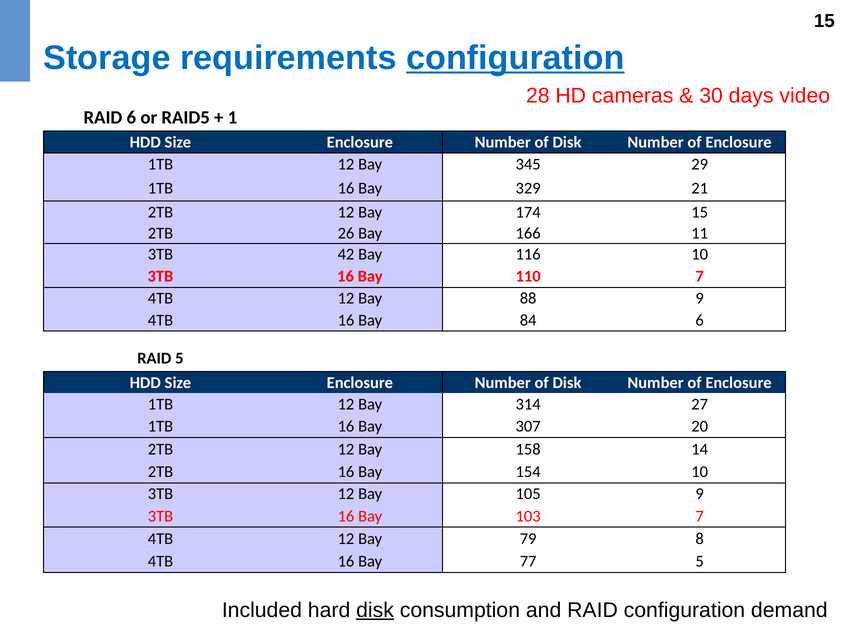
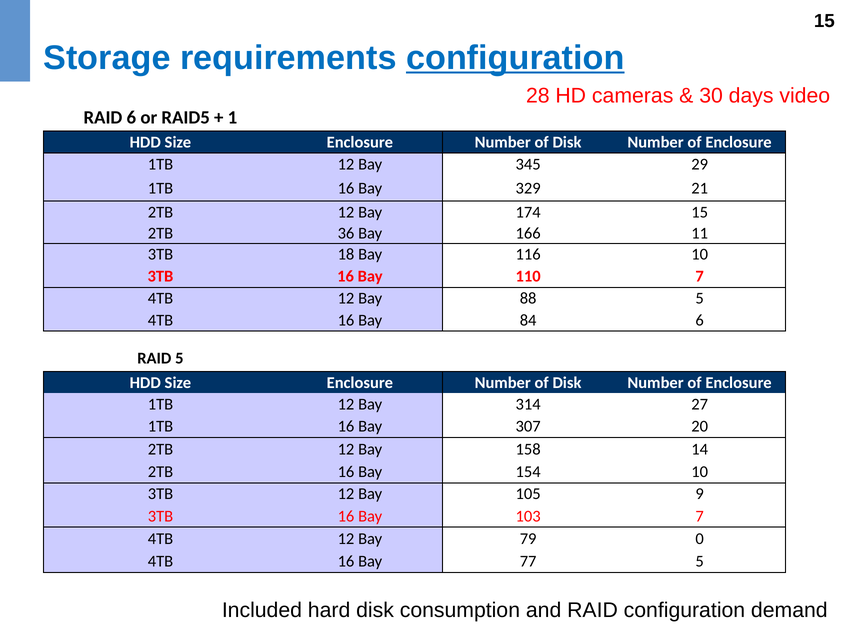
26: 26 -> 36
42: 42 -> 18
88 9: 9 -> 5
8: 8 -> 0
disk at (375, 611) underline: present -> none
